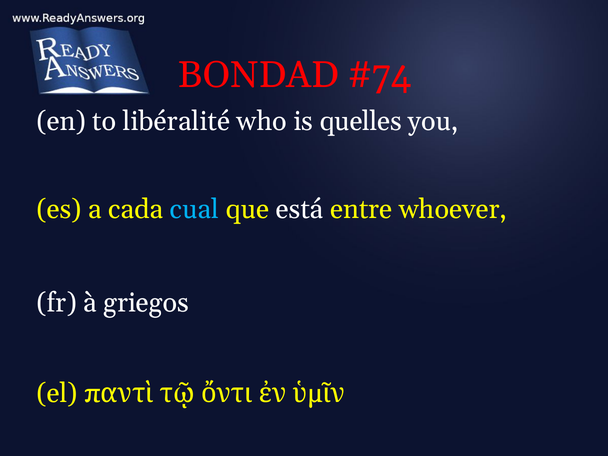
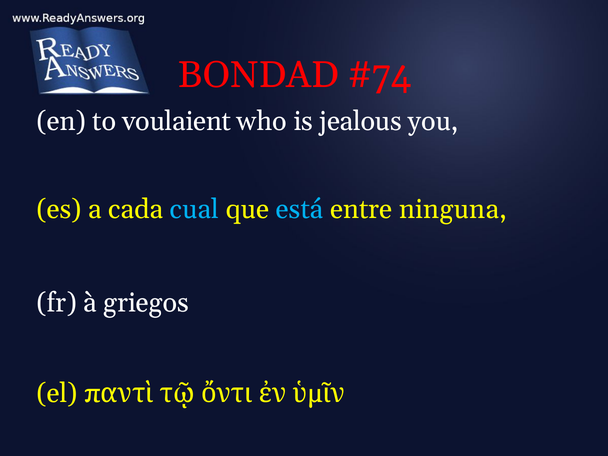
libéralité: libéralité -> voulaient
quelles: quelles -> jealous
está colour: white -> light blue
whoever: whoever -> ninguna
